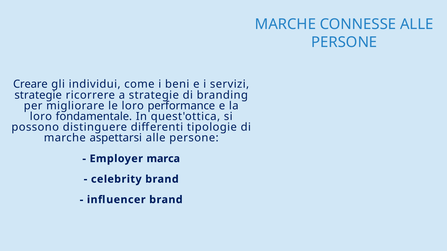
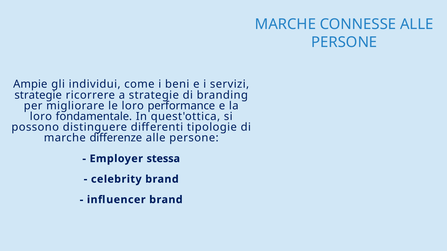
Creare: Creare -> Ampie
aspettarsi: aspettarsi -> differenze
marca: marca -> stessa
